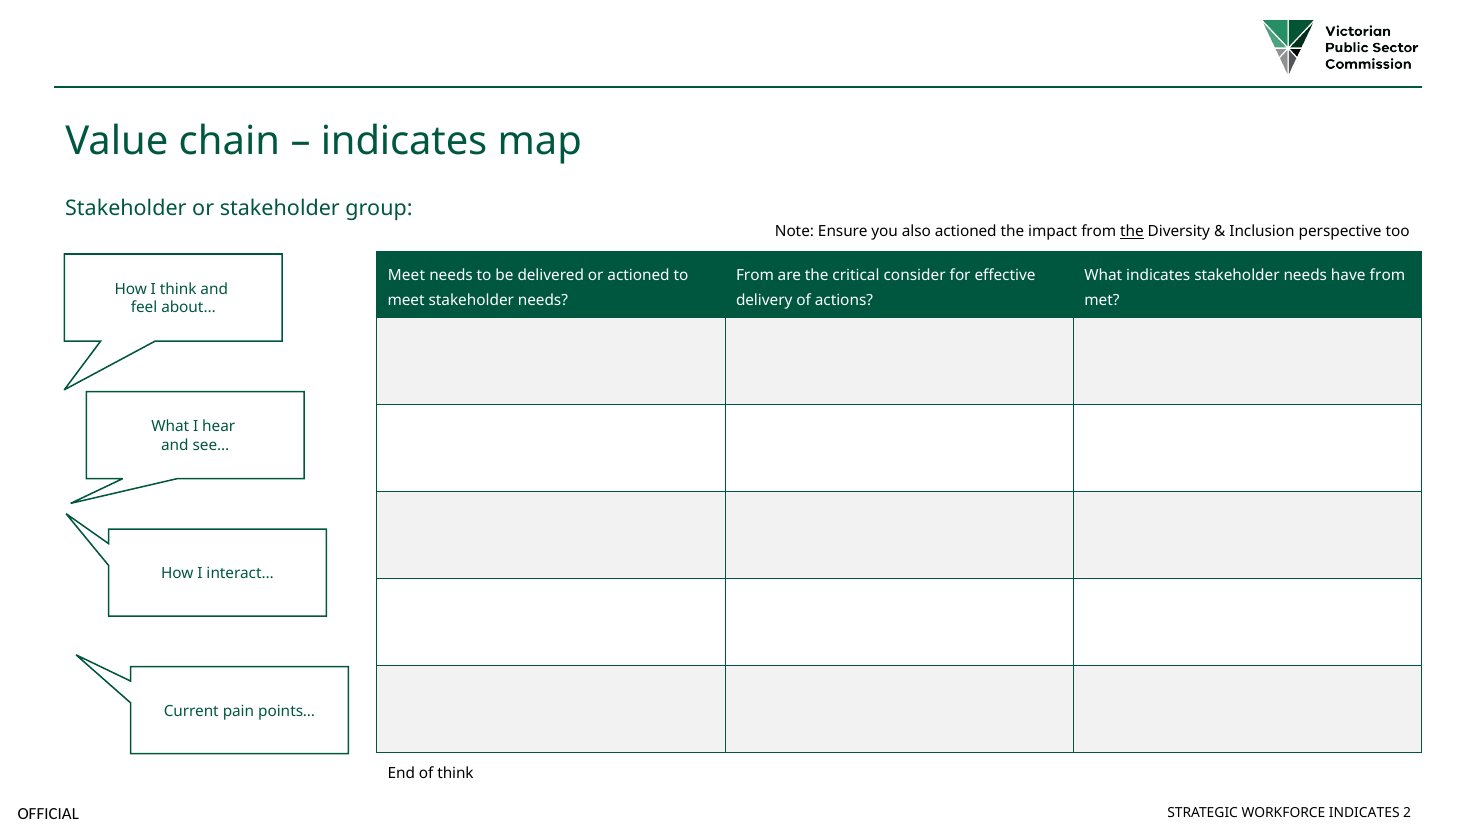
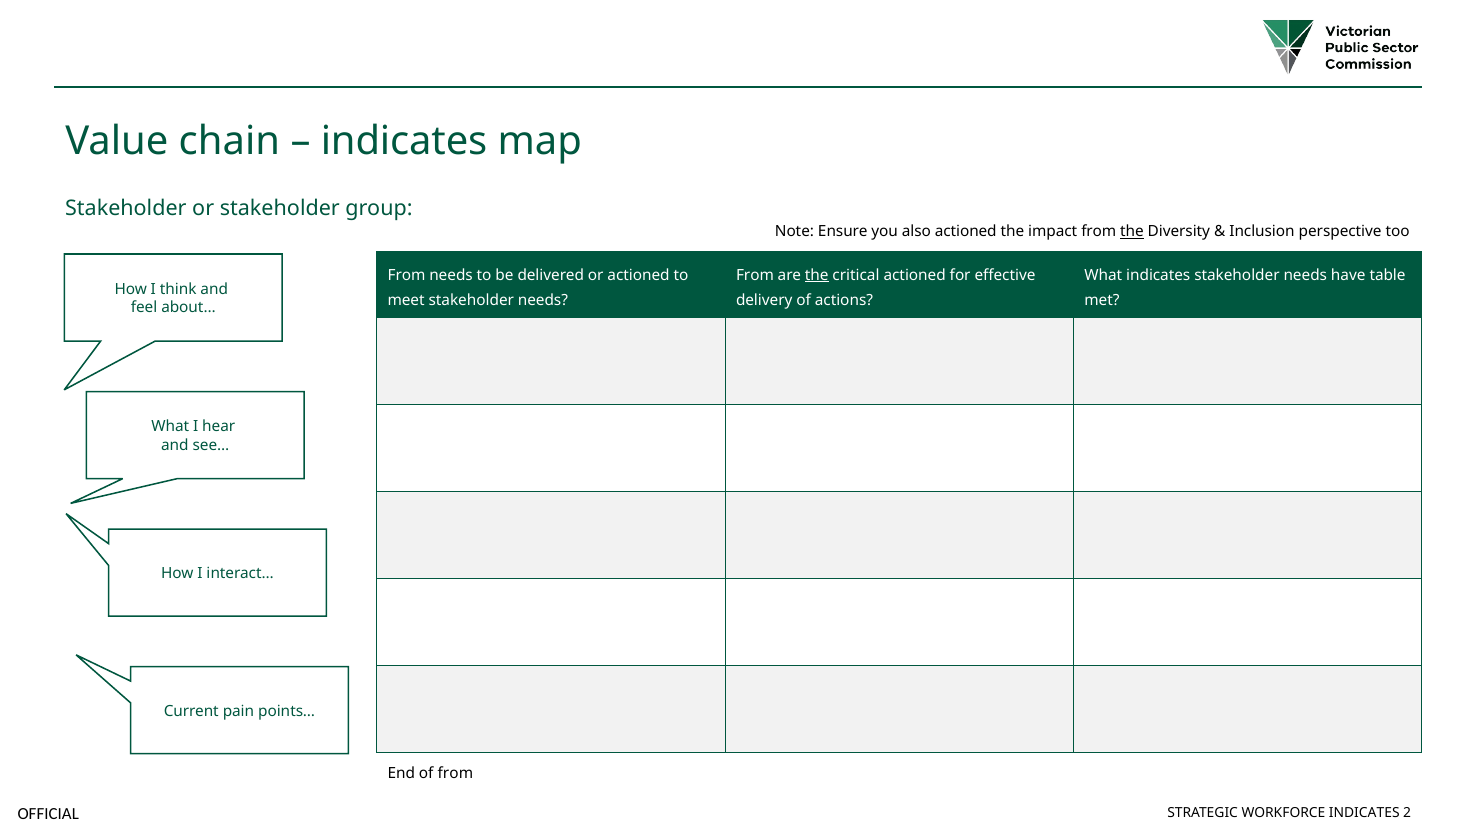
Meet at (406, 275): Meet -> From
the at (817, 275) underline: none -> present
critical consider: consider -> actioned
have from: from -> table
of think: think -> from
